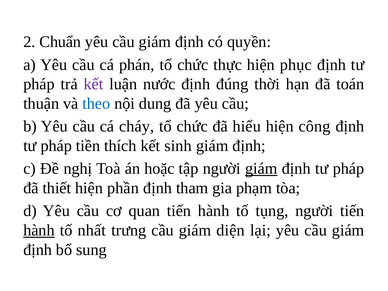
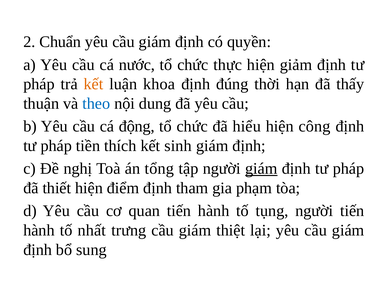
phán: phán -> nước
phục: phục -> giảm
kết at (93, 84) colour: purple -> orange
nước: nước -> khoa
toán: toán -> thấy
cháy: cháy -> động
hoặc: hoặc -> tổng
phần: phần -> điểm
hành at (39, 230) underline: present -> none
diện: diện -> thiệt
